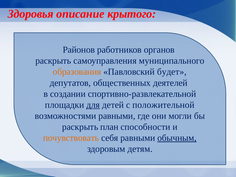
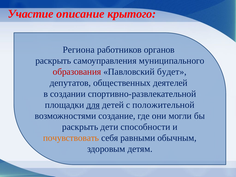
Здоровья: Здоровья -> Участие
Районов: Районов -> Региона
образования colour: orange -> red
возможностями равными: равными -> создание
план: план -> дети
обычным underline: present -> none
